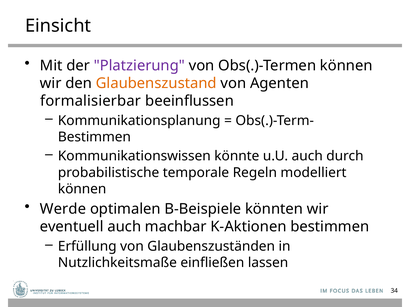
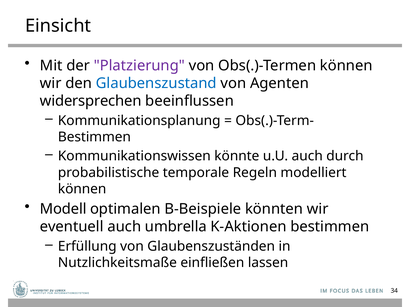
Glaubenszustand colour: orange -> blue
formalisierbar: formalisierbar -> widersprechen
Werde: Werde -> Modell
machbar: machbar -> umbrella
